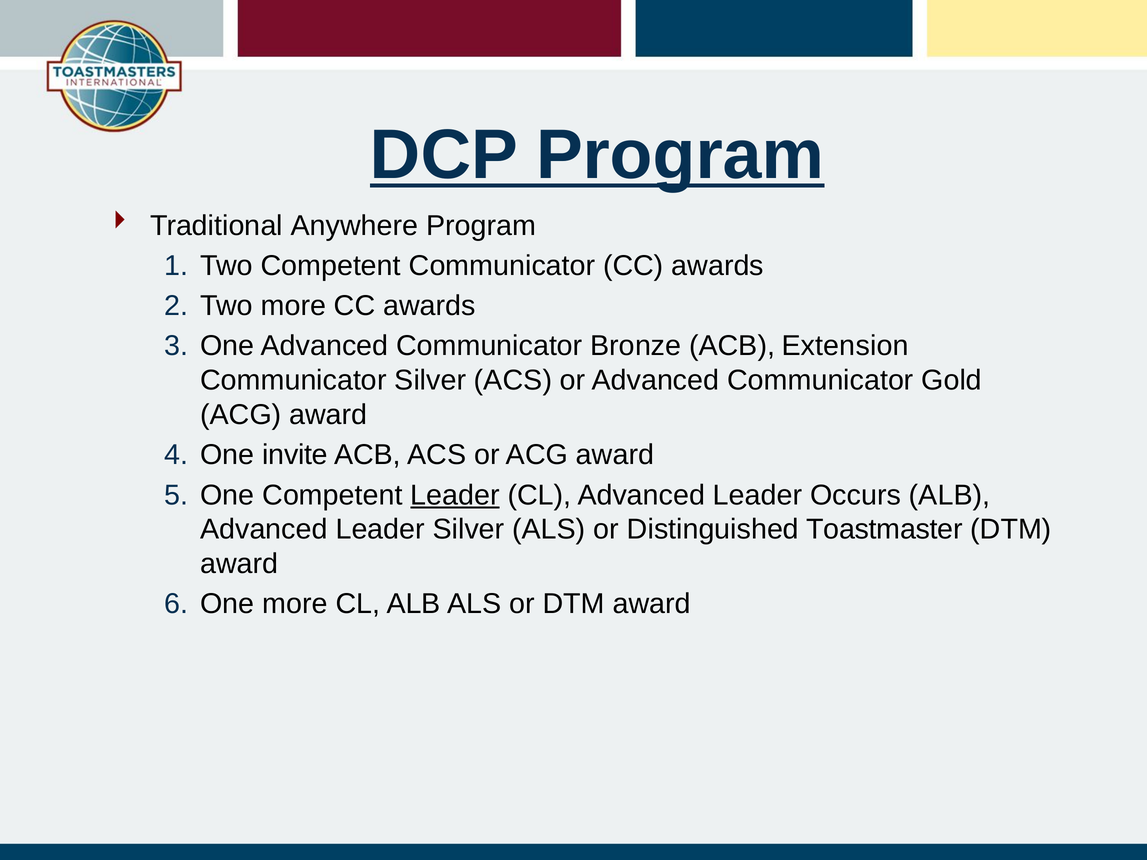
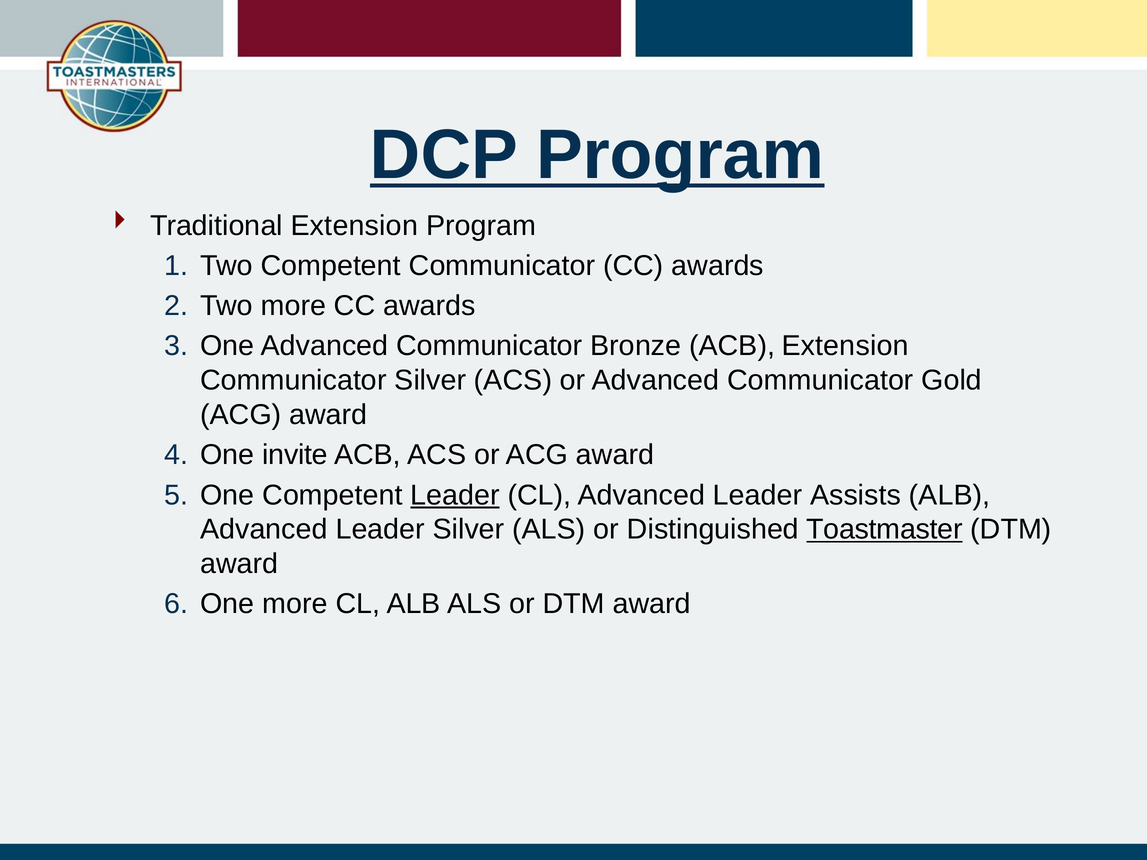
Traditional Anywhere: Anywhere -> Extension
Occurs: Occurs -> Assists
Toastmaster underline: none -> present
